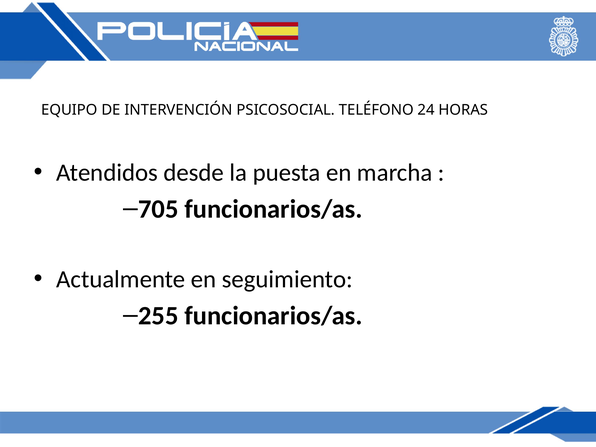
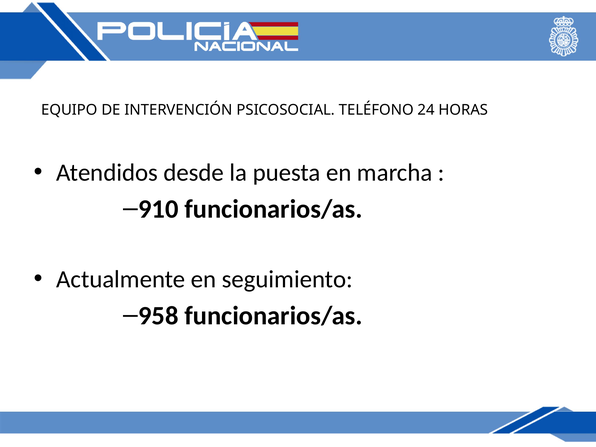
705: 705 -> 910
255: 255 -> 958
